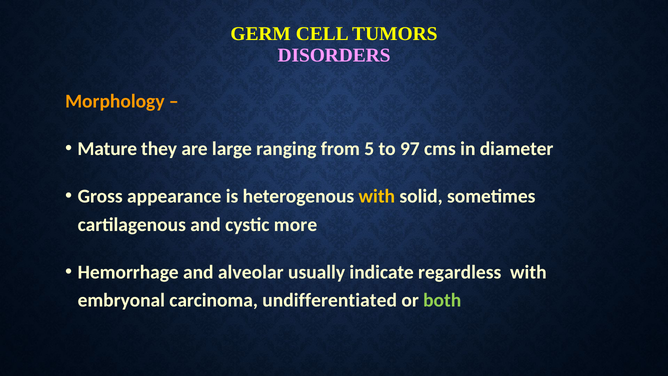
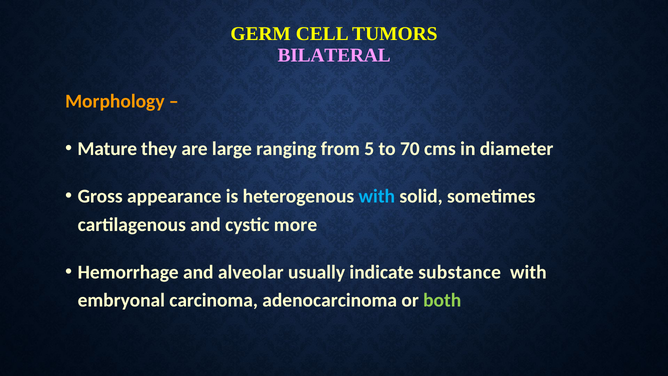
DISORDERS: DISORDERS -> BILATERAL
97: 97 -> 70
with at (377, 196) colour: yellow -> light blue
regardless: regardless -> substance
undifferentiated: undifferentiated -> adenocarcinoma
